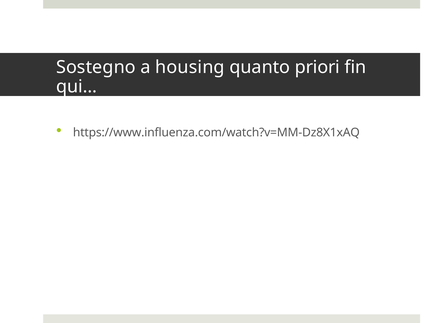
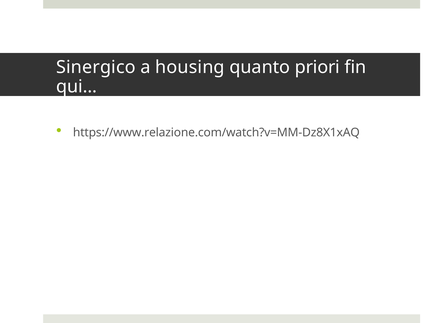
Sostegno: Sostegno -> Sinergico
https://www.influenza.com/watch?v=MM-Dz8X1xAQ: https://www.influenza.com/watch?v=MM-Dz8X1xAQ -> https://www.relazione.com/watch?v=MM-Dz8X1xAQ
